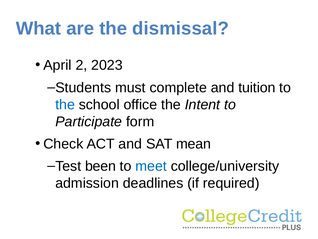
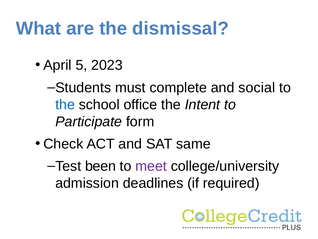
2: 2 -> 5
tuition: tuition -> social
mean: mean -> same
meet colour: blue -> purple
